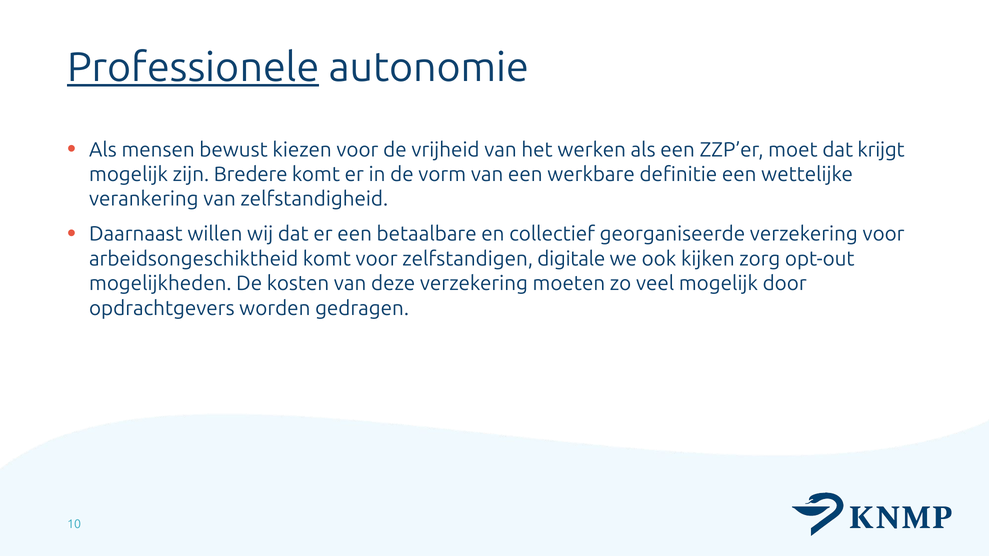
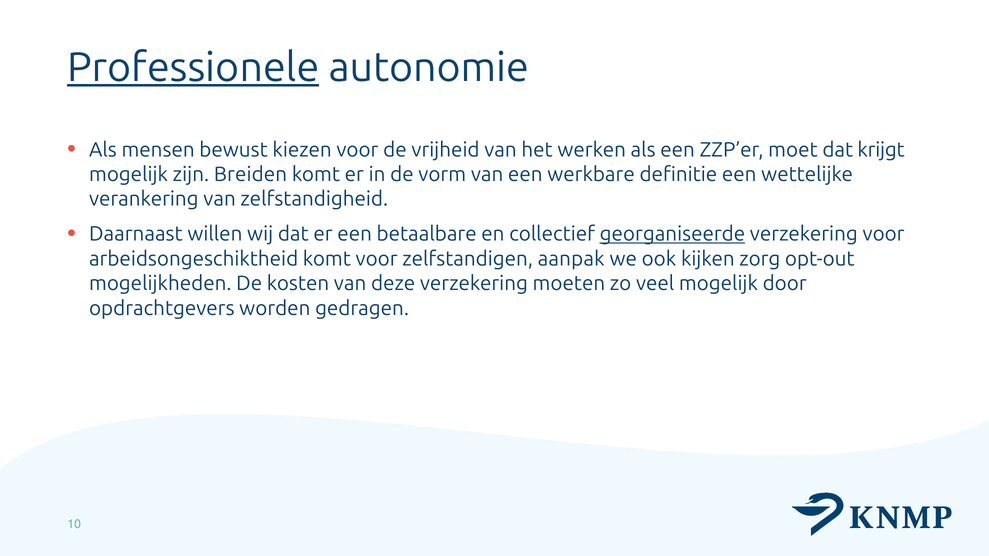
Bredere: Bredere -> Breiden
georganiseerde underline: none -> present
digitale: digitale -> aanpak
